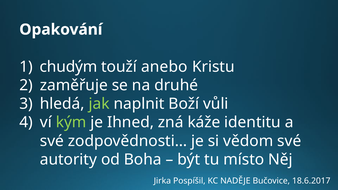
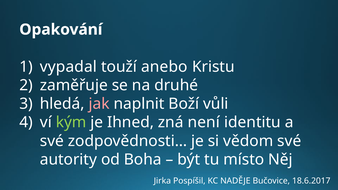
chudým: chudým -> vypadal
jak colour: light green -> pink
káže: káže -> není
